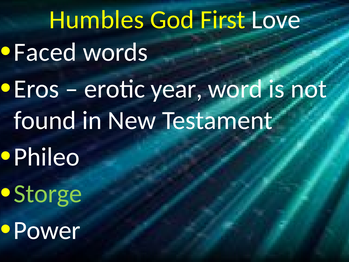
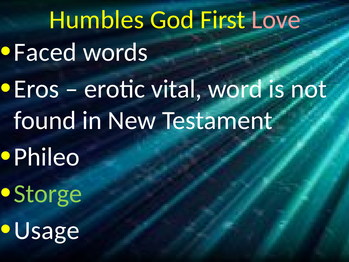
Love colour: white -> pink
year: year -> vital
Power: Power -> Usage
